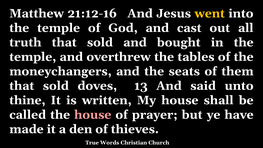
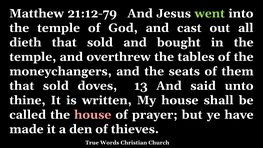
21:12-16: 21:12-16 -> 21:12-79
went colour: yellow -> light green
truth: truth -> dieth
